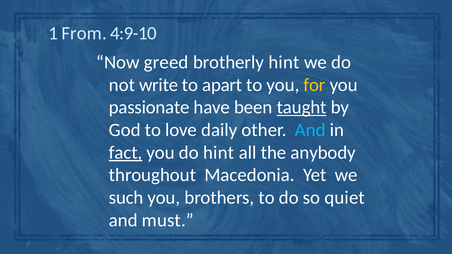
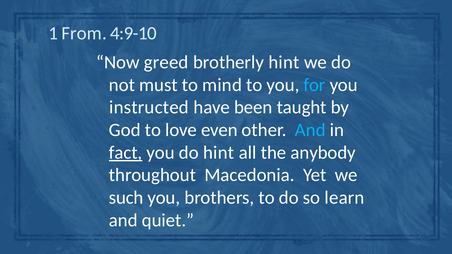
write: write -> must
apart: apart -> mind
for colour: yellow -> light blue
passionate: passionate -> instructed
taught underline: present -> none
daily: daily -> even
quiet: quiet -> learn
must: must -> quiet
